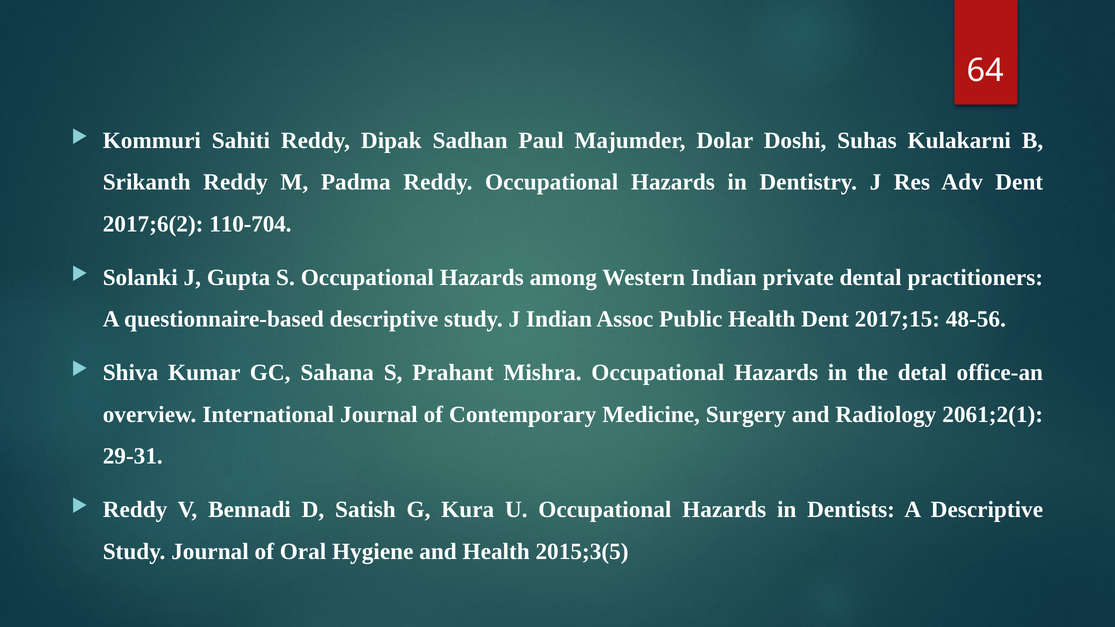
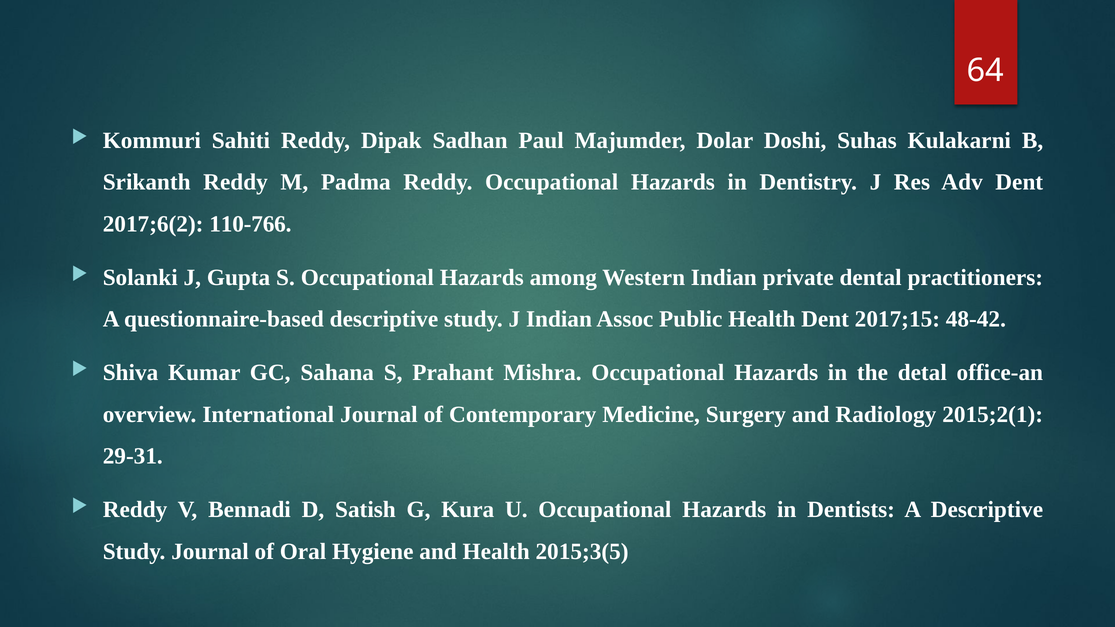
110-704: 110-704 -> 110-766
48-56: 48-56 -> 48-42
2061;2(1: 2061;2(1 -> 2015;2(1
